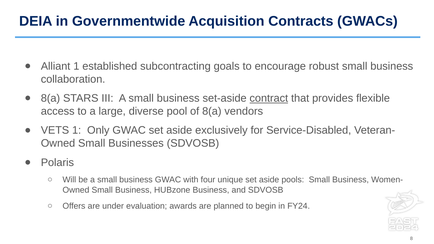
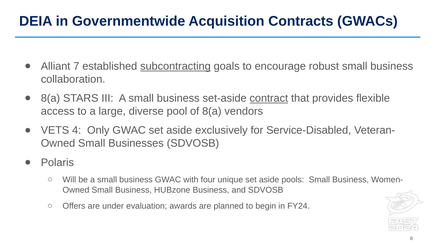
Alliant 1: 1 -> 7
subcontracting underline: none -> present
VETS 1: 1 -> 4
